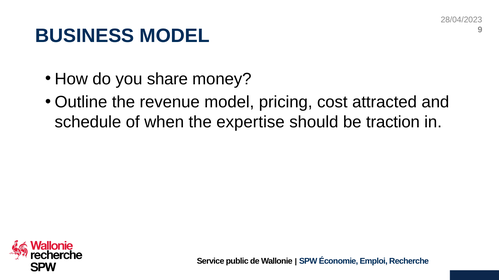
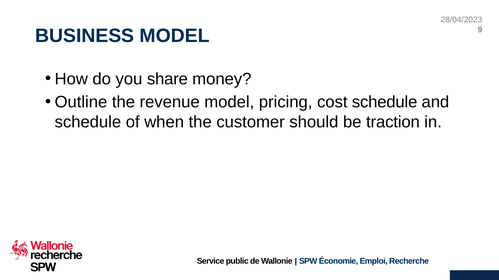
cost attracted: attracted -> schedule
expertise: expertise -> customer
